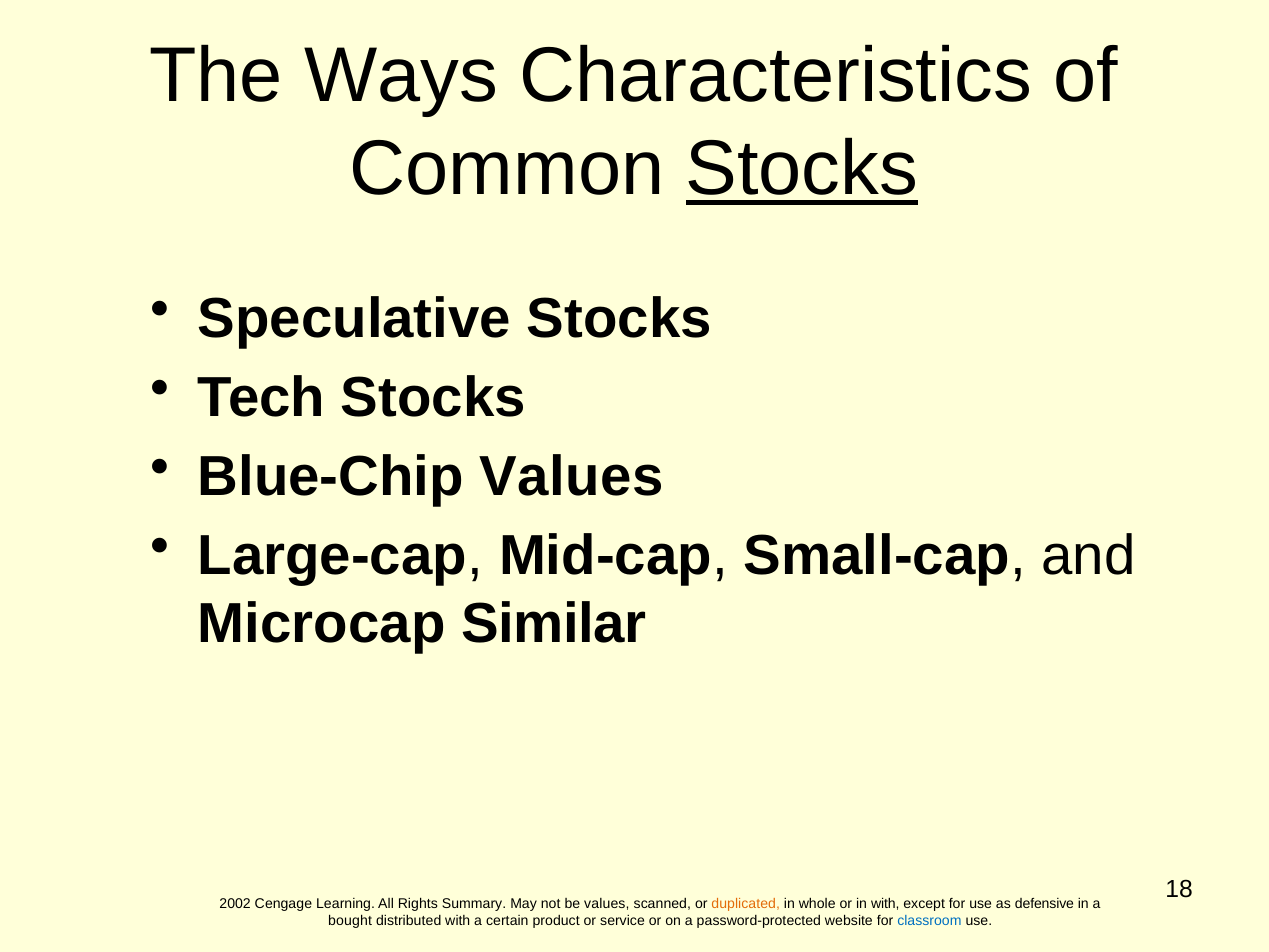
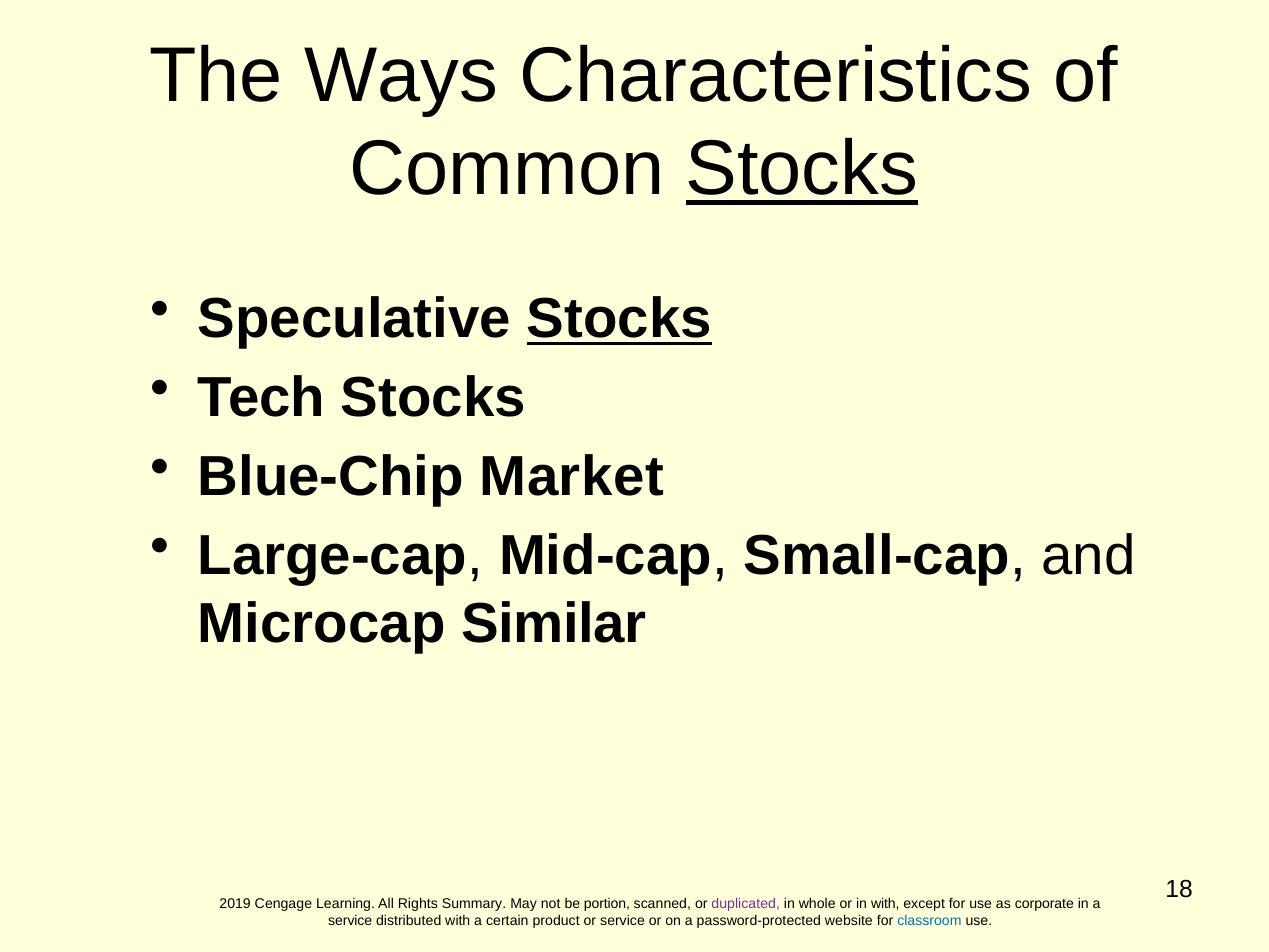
Stocks at (619, 319) underline: none -> present
Blue-Chip Values: Values -> Market
2002: 2002 -> 2019
be values: values -> portion
duplicated colour: orange -> purple
defensive: defensive -> corporate
bought at (350, 921): bought -> service
